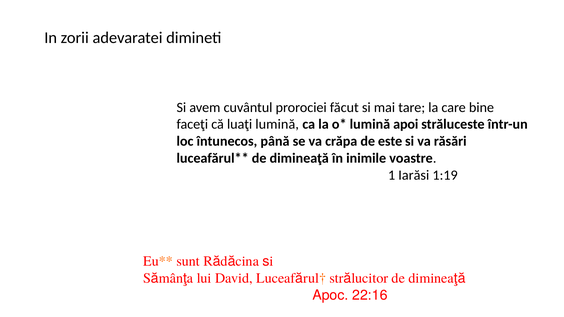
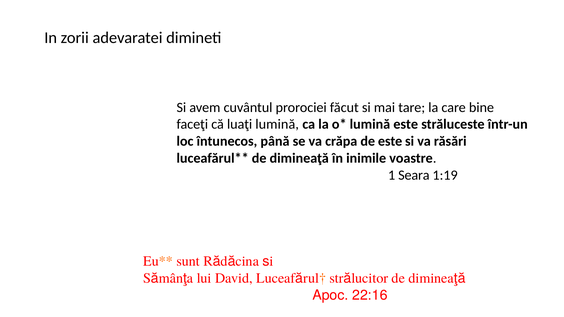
lumină apoi: apoi -> este
Iarăsi: Iarăsi -> Seara
